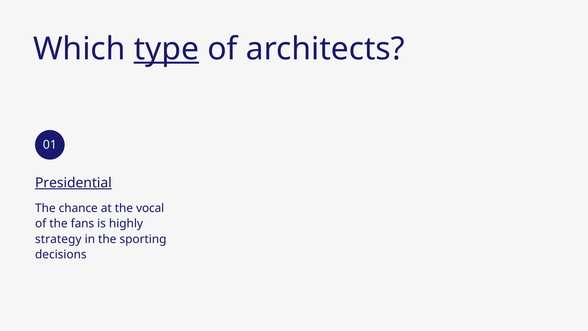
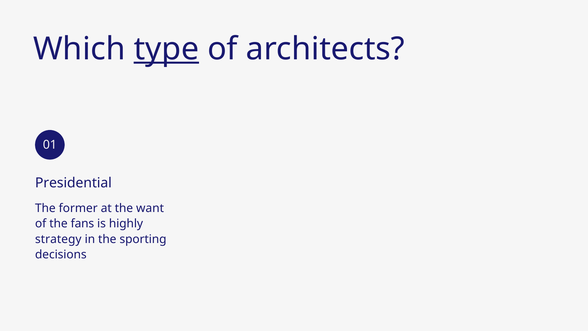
Presidential underline: present -> none
chance: chance -> former
vocal: vocal -> want
